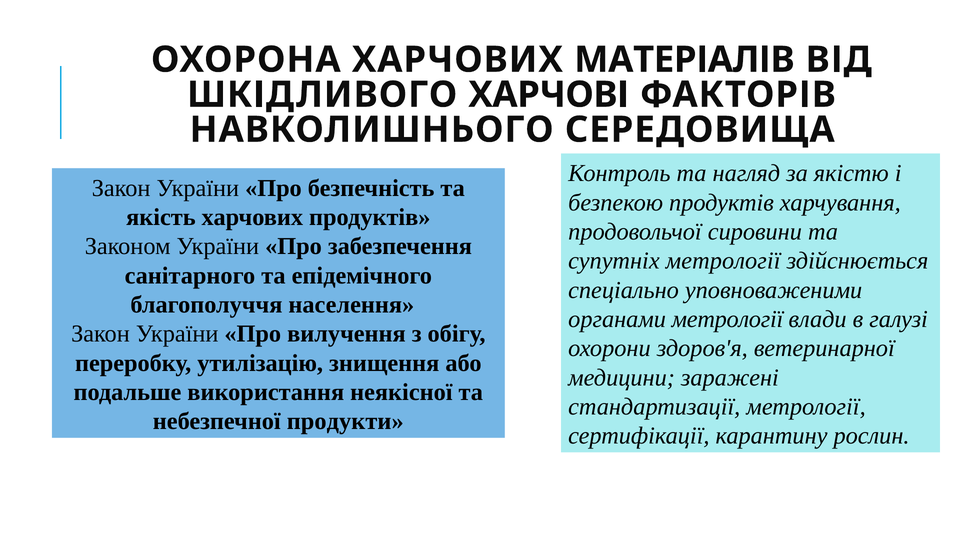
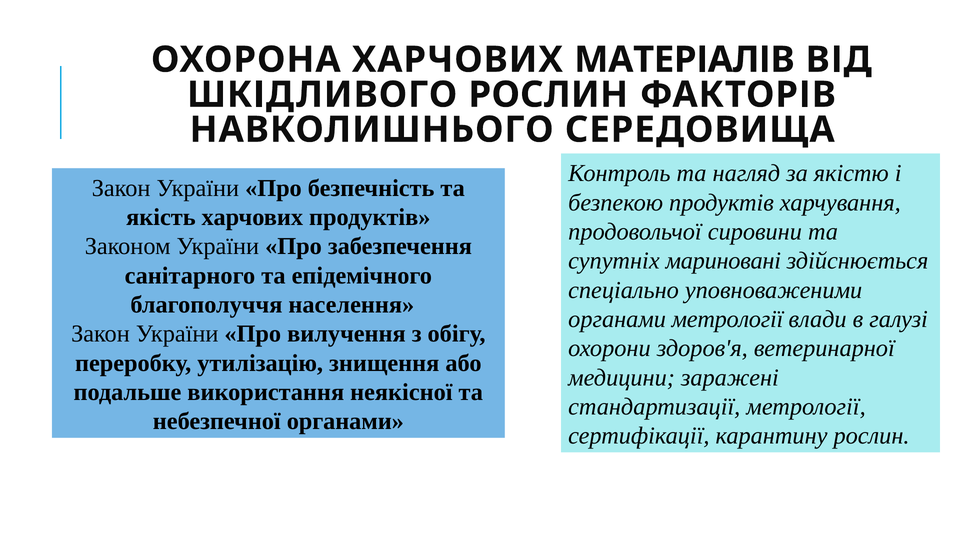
ШКІДЛИВОГО ХАРЧОВІ: ХАРЧОВІ -> РОСЛИН
супутніх метрології: метрології -> мариновані
небезпечної продукти: продукти -> органами
